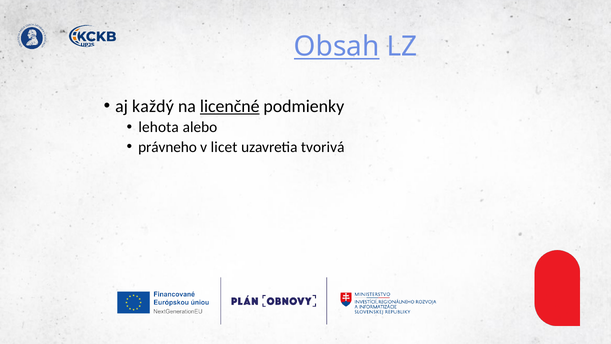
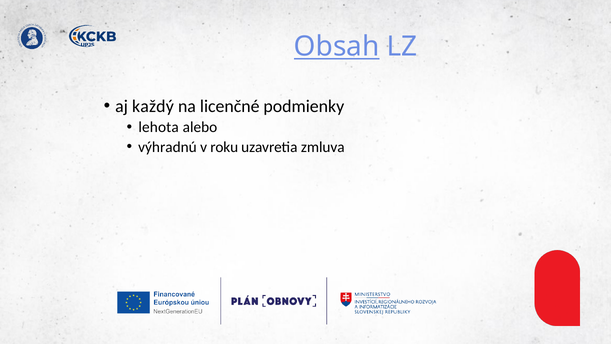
licenčné underline: present -> none
právneho: právneho -> výhradnú
licet: licet -> roku
tvorivá: tvorivá -> zmluva
